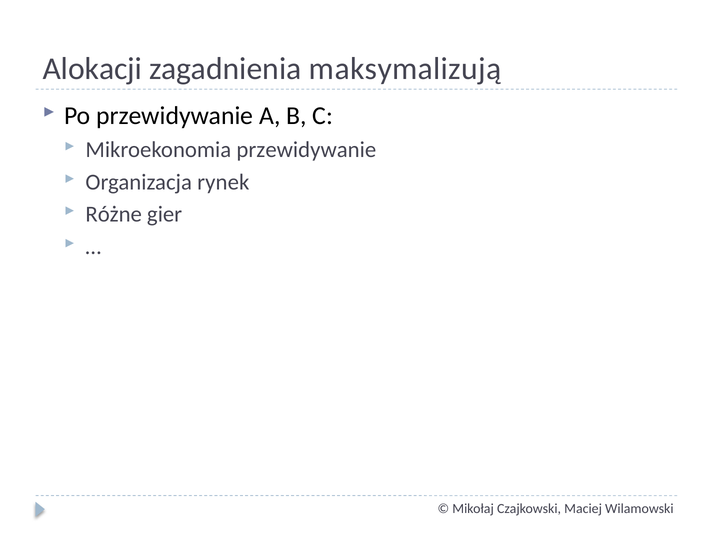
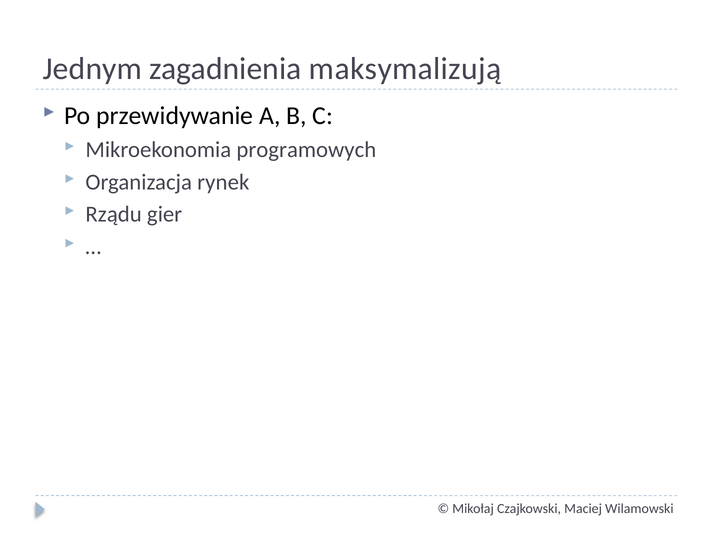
Alokacji: Alokacji -> Jednym
Mikroekonomia przewidywanie: przewidywanie -> programowych
Różne: Różne -> Rządu
